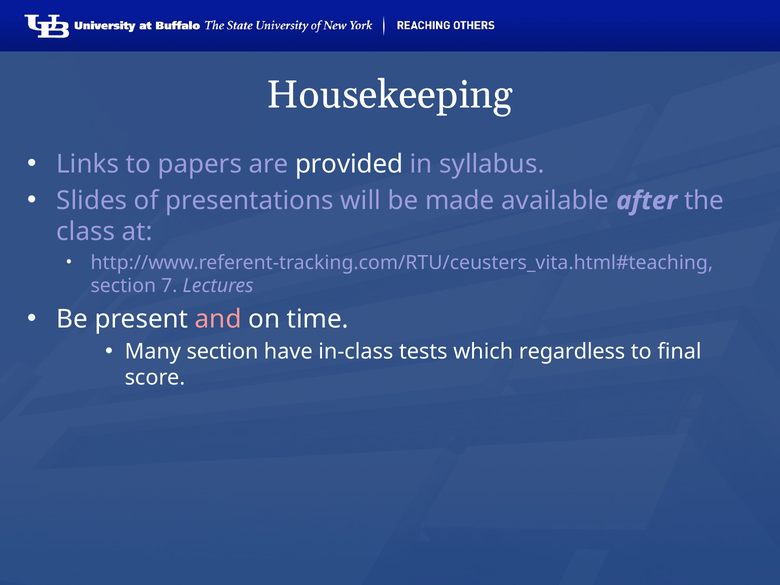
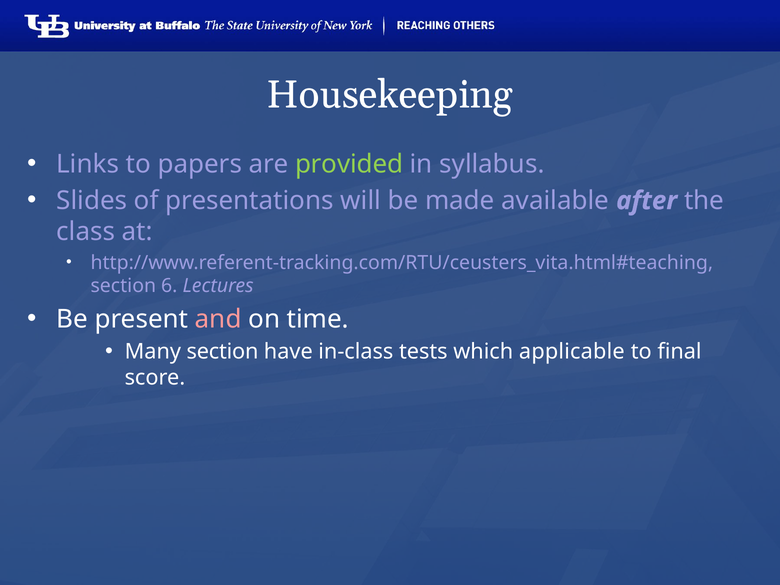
provided colour: white -> light green
7: 7 -> 6
regardless: regardless -> applicable
